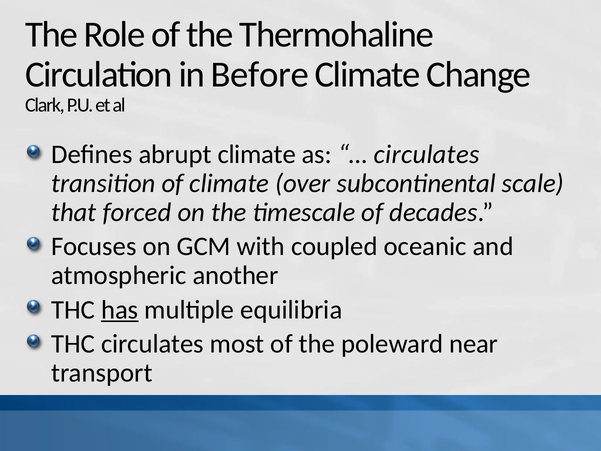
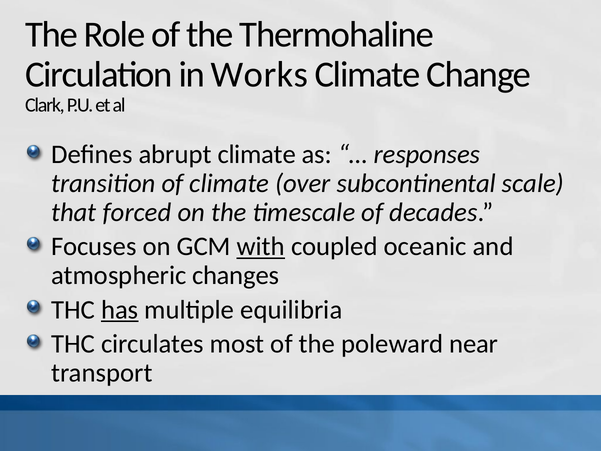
Before: Before -> Works
circulates at (427, 155): circulates -> responses
with underline: none -> present
another: another -> changes
